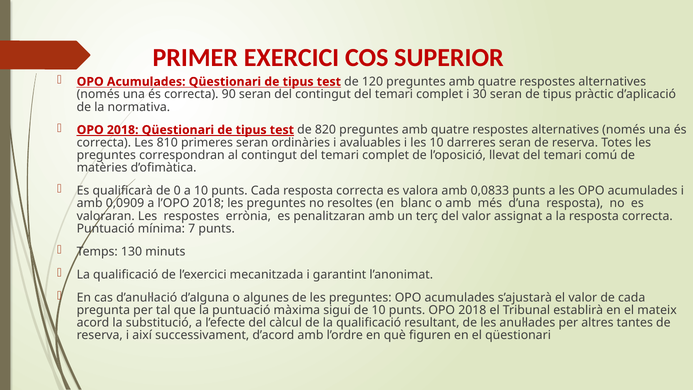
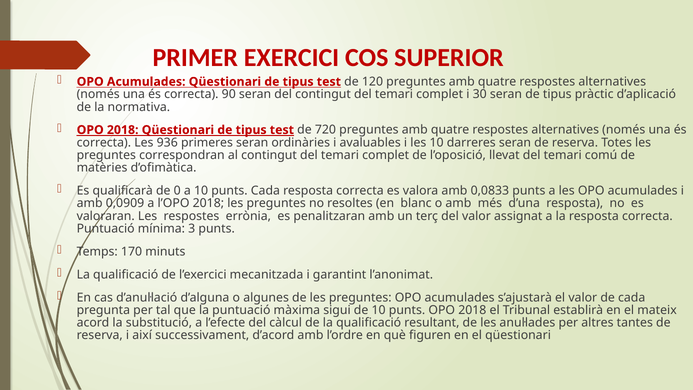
820: 820 -> 720
810: 810 -> 936
7: 7 -> 3
130: 130 -> 170
